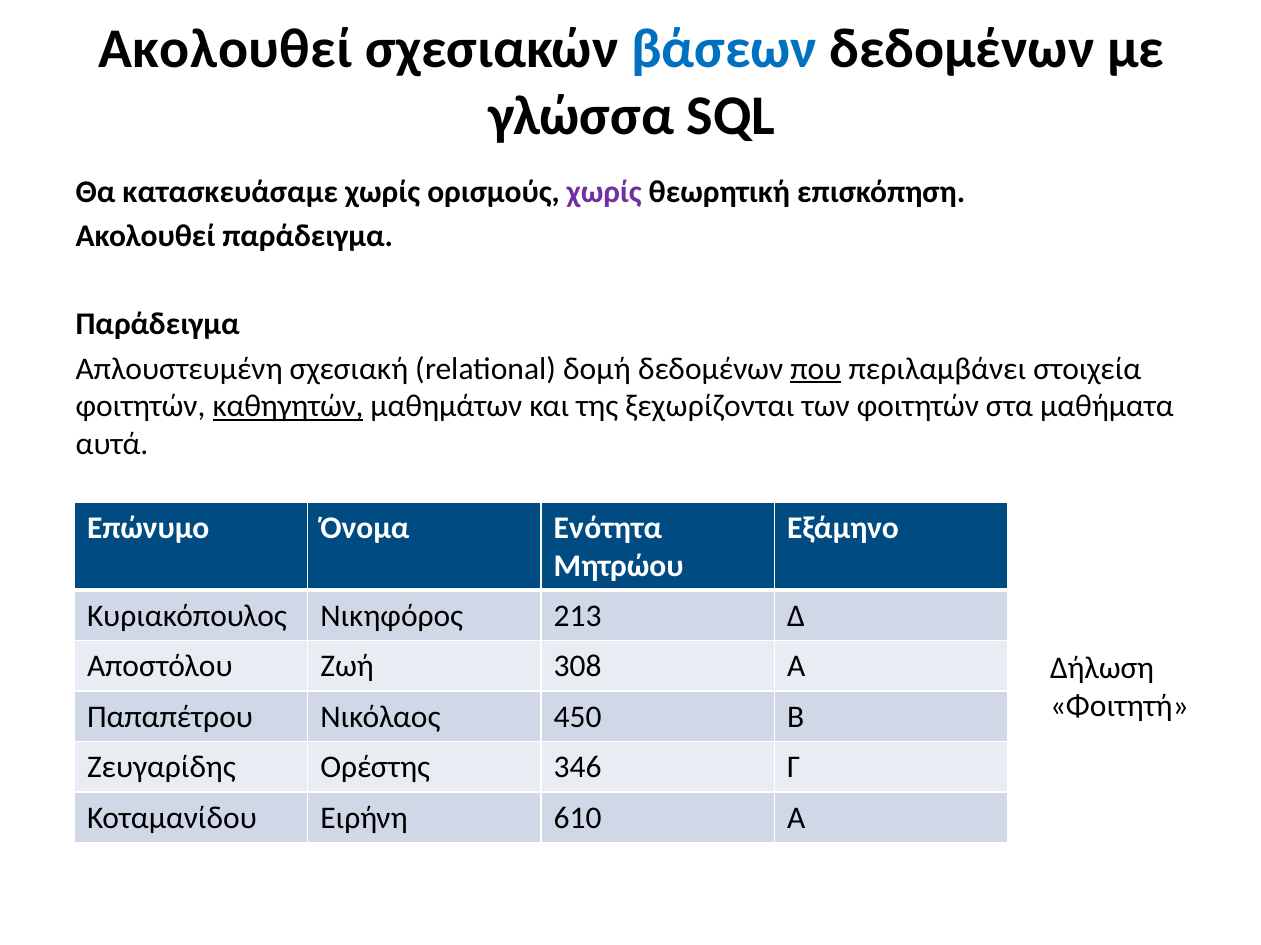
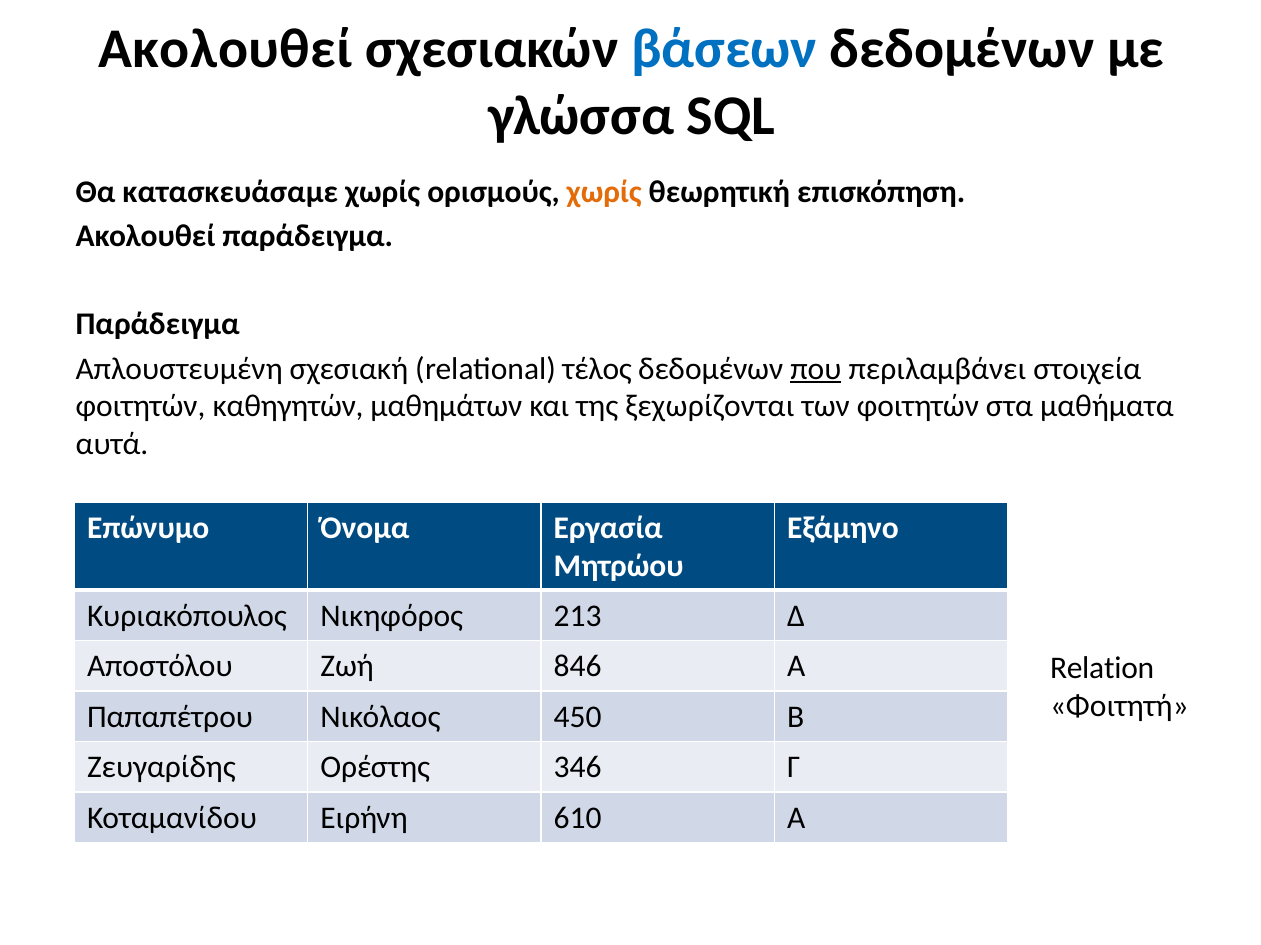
χωρίς at (604, 192) colour: purple -> orange
δομή: δομή -> τέλος
καθηγητών underline: present -> none
Ενότητα: Ενότητα -> Εργασία
308: 308 -> 846
Δήλωση: Δήλωση -> Relation
